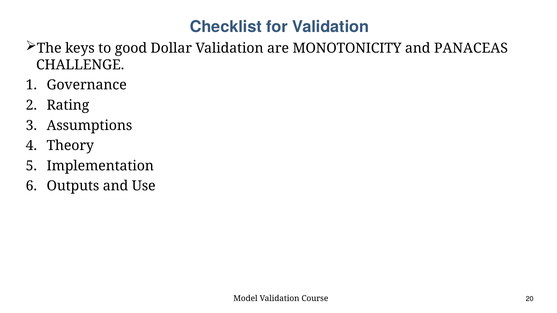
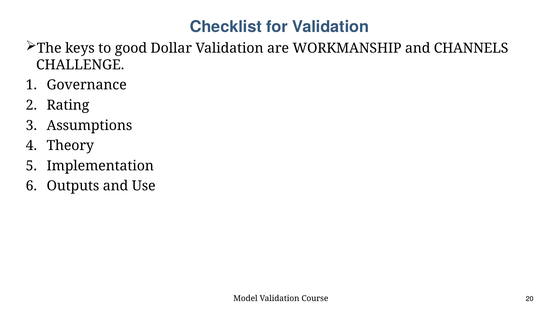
MONOTONICITY: MONOTONICITY -> WORKMANSHIP
PANACEAS: PANACEAS -> CHANNELS
